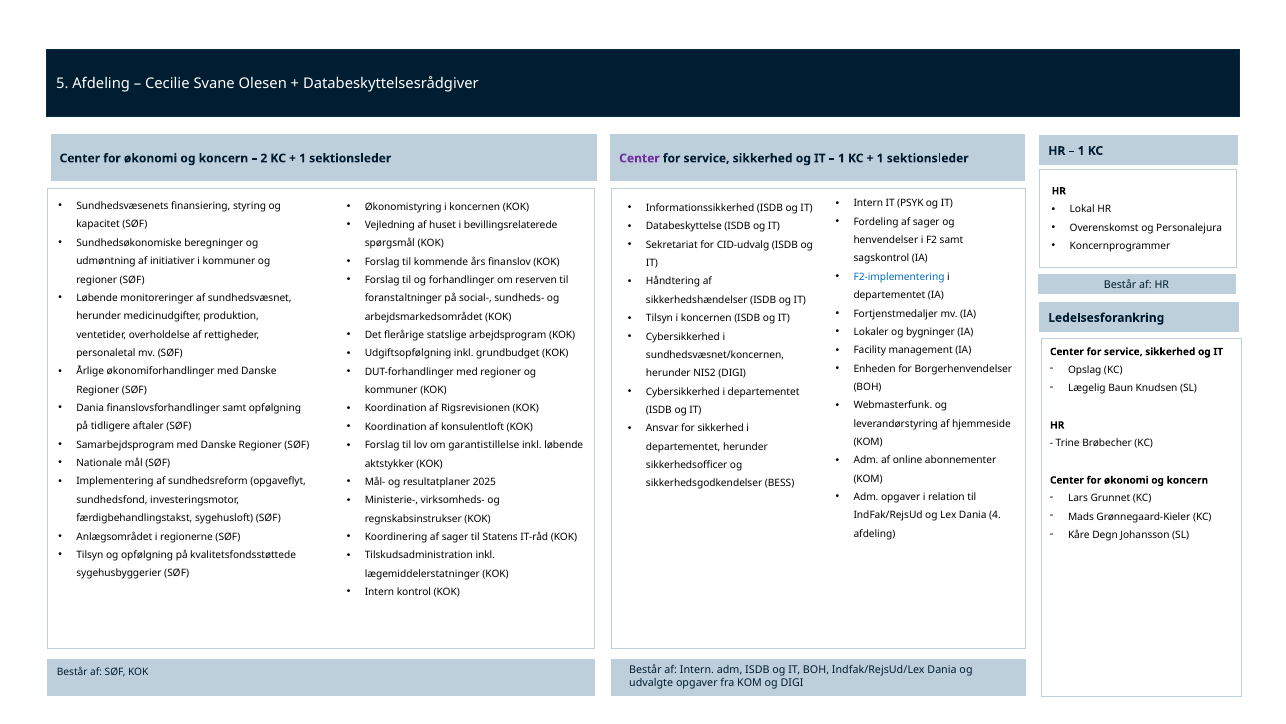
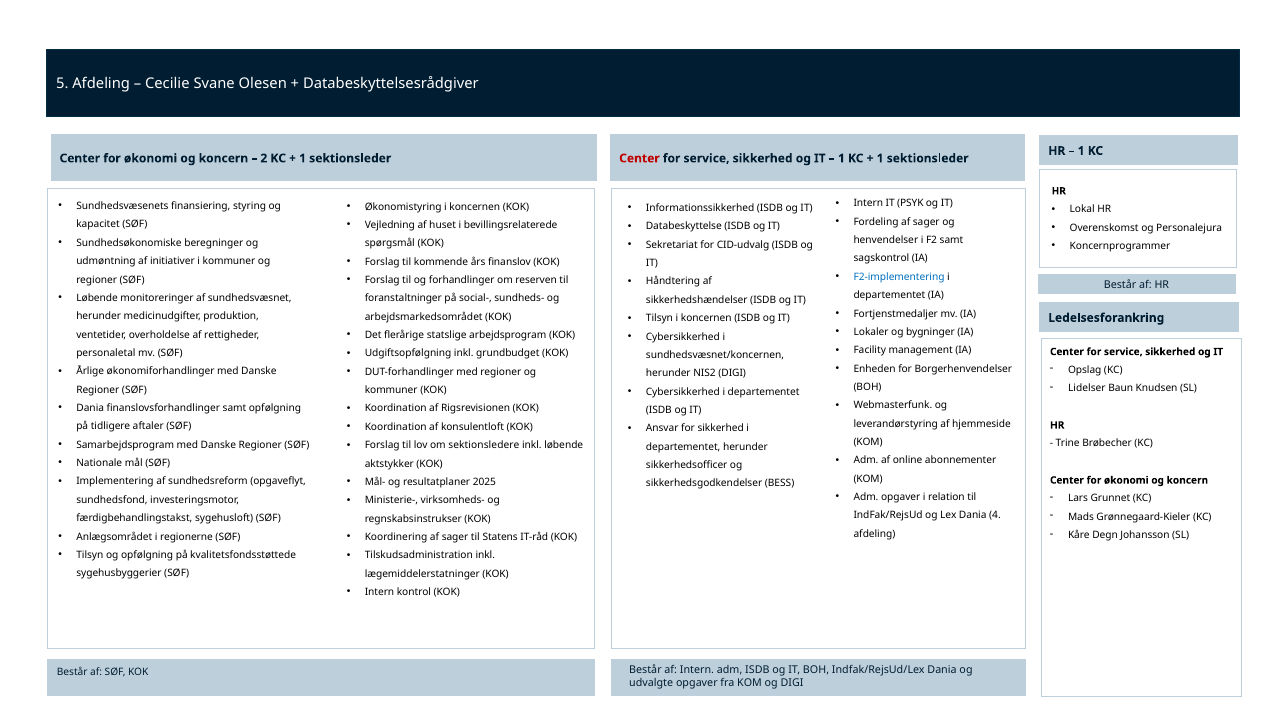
Center at (639, 158) colour: purple -> red
Lægelig: Lægelig -> Lidelser
garantistillelse: garantistillelse -> sektionsledere
